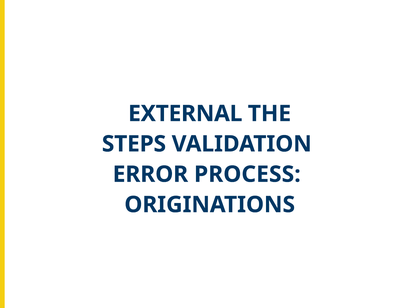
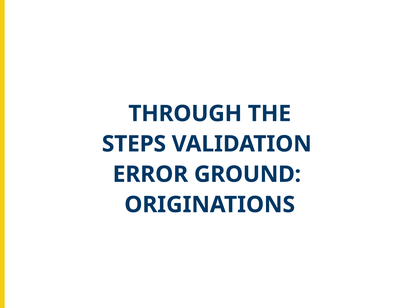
EXTERNAL: EXTERNAL -> THROUGH
PROCESS: PROCESS -> GROUND
